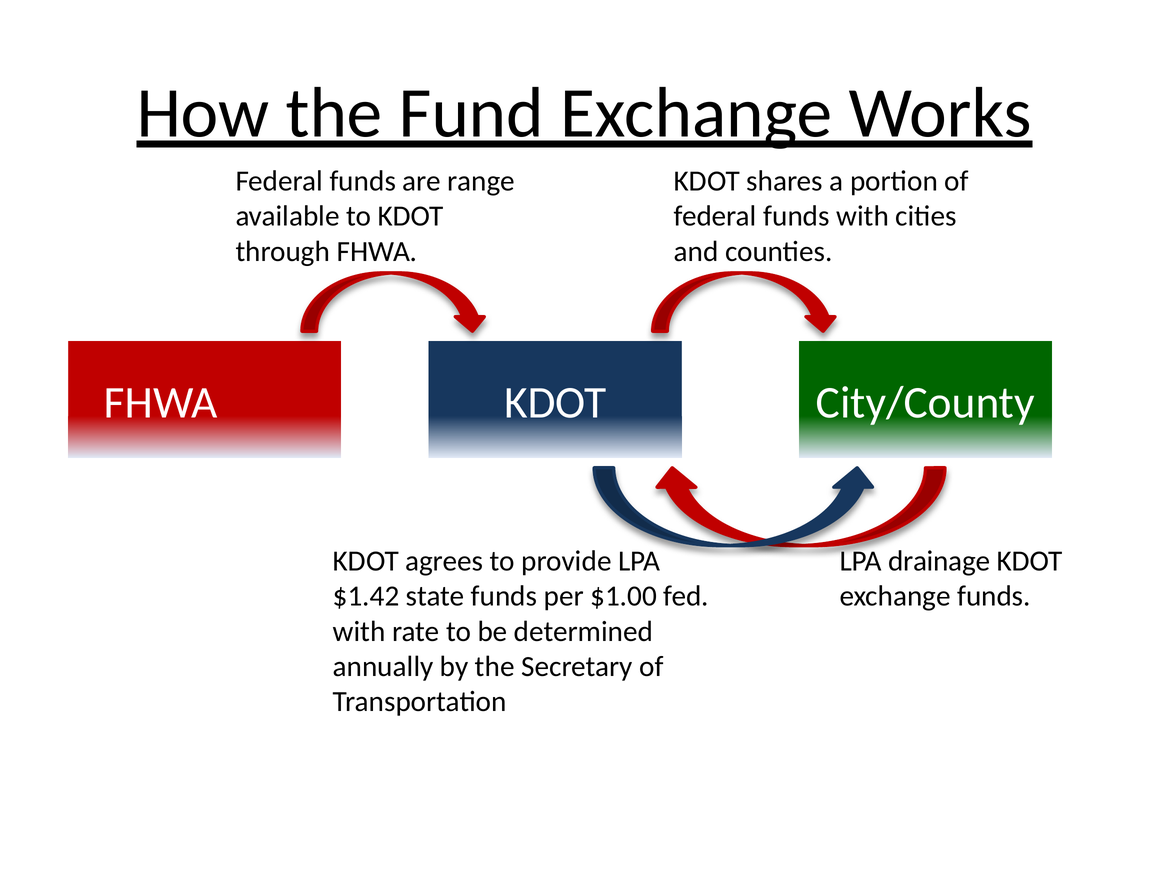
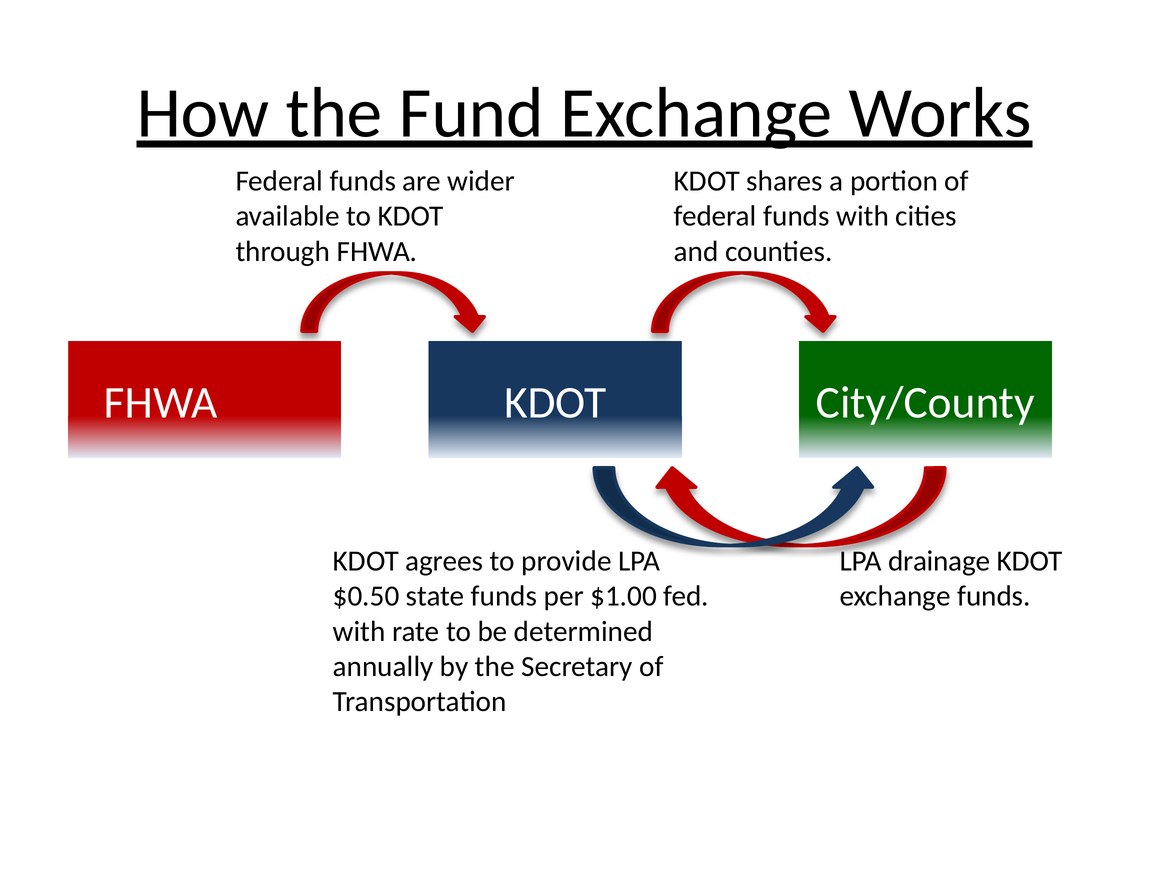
range: range -> wider
$1.42: $1.42 -> $0.50
